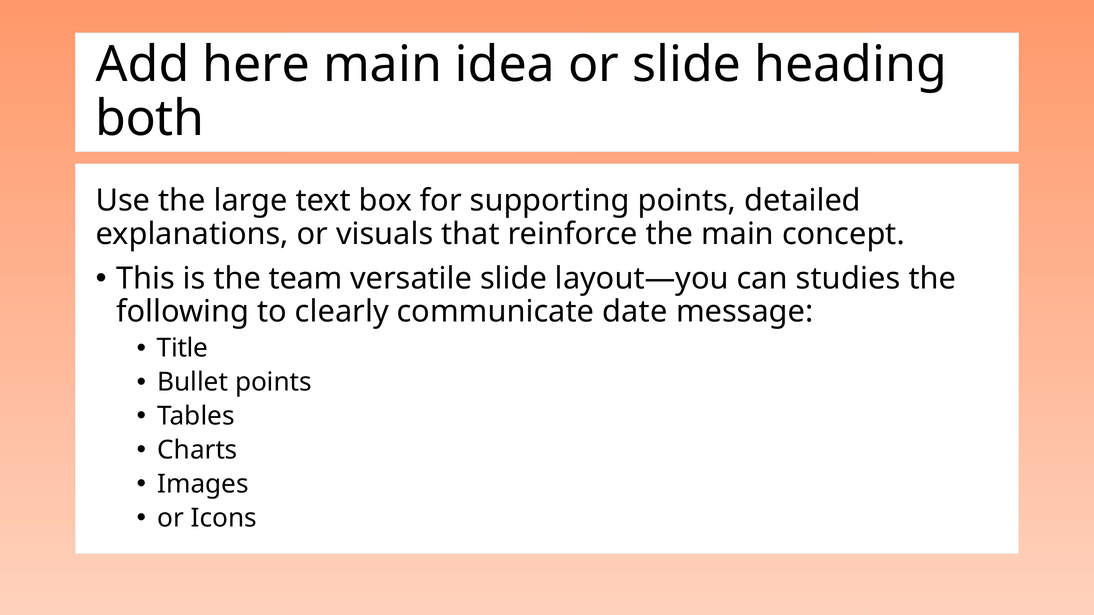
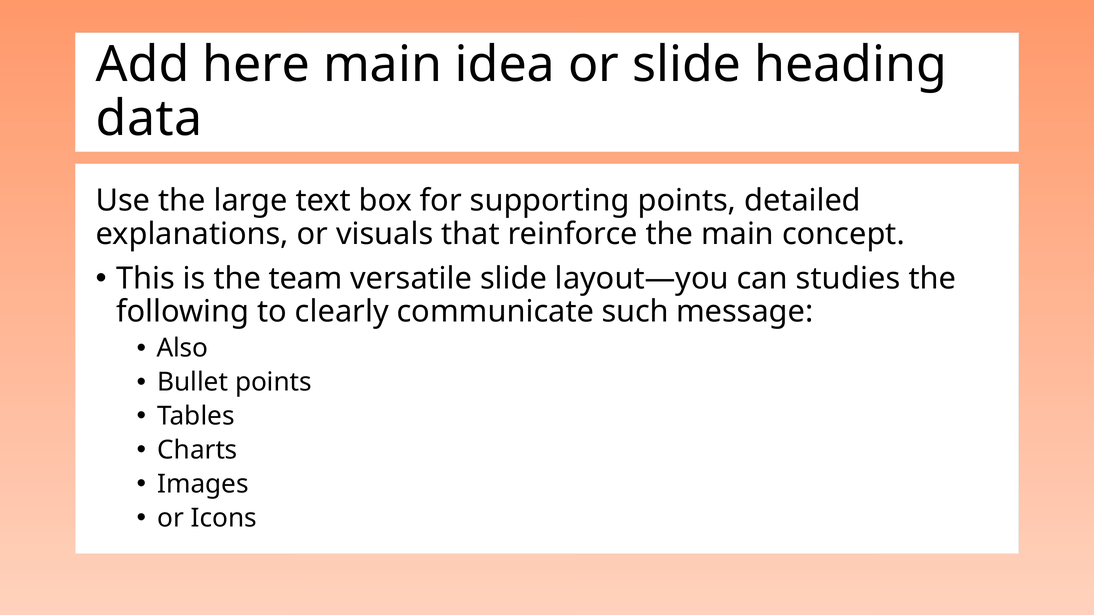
both: both -> data
date: date -> such
Title: Title -> Also
